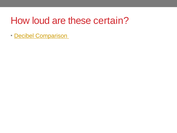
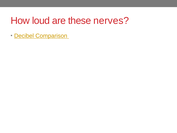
certain: certain -> nerves
